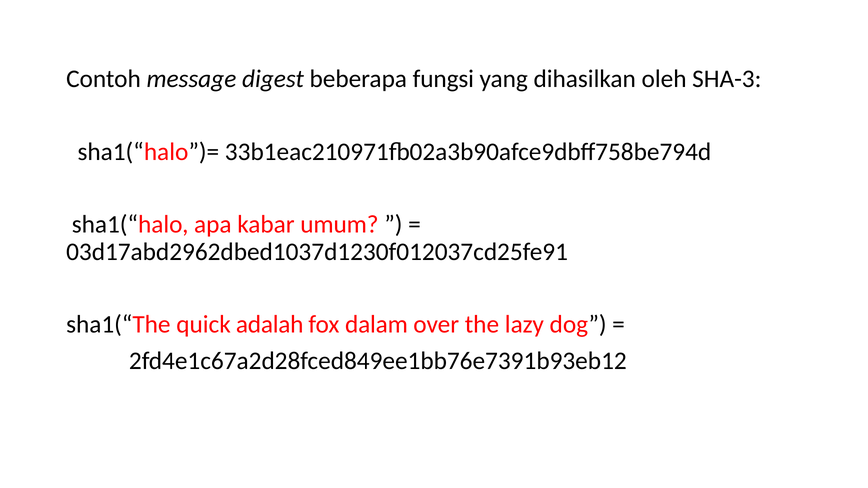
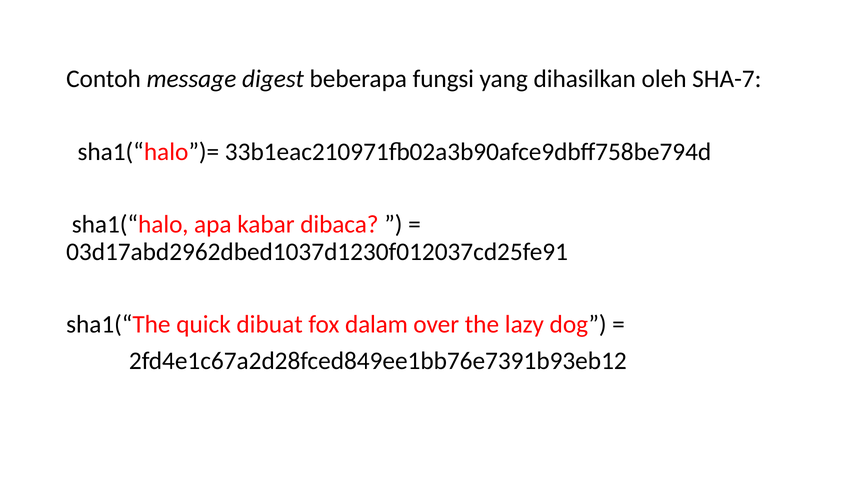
SHA-3: SHA-3 -> SHA-7
umum: umum -> dibaca
adalah: adalah -> dibuat
